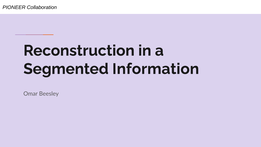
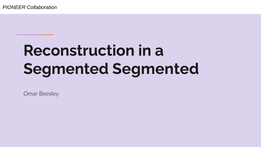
Segmented Information: Information -> Segmented
